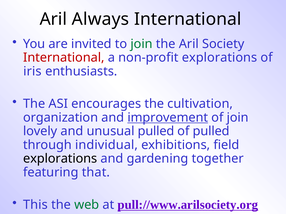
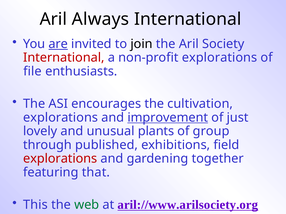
are underline: none -> present
join at (142, 44) colour: green -> black
iris: iris -> file
organization at (61, 118): organization -> explorations
of join: join -> just
unusual pulled: pulled -> plants
of pulled: pulled -> group
individual: individual -> published
explorations at (60, 159) colour: black -> red
pull://www.arilsociety.org: pull://www.arilsociety.org -> aril://www.arilsociety.org
